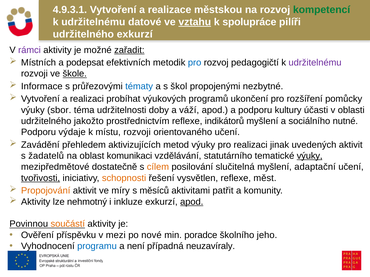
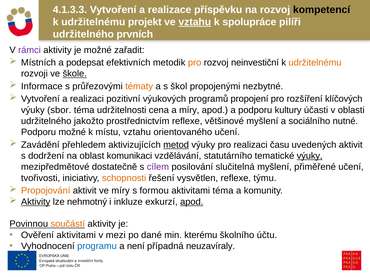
4.9.3.1: 4.9.3.1 -> 4.1.3.3
městskou: městskou -> příspěvku
kompetencí colour: green -> black
datové: datové -> projekt
udržitelného exkurzí: exkurzí -> prvních
zařadit underline: present -> none
pro at (195, 63) colour: blue -> orange
pedagogičtí: pedagogičtí -> neinvestiční
udržitelnému at (315, 63) colour: purple -> orange
tématy colour: blue -> orange
probíhat: probíhat -> pozitivní
ukončení: ukončení -> propojení
pomůcky: pomůcky -> klíčových
doby: doby -> cena
a váží: váží -> míry
indikátorů: indikátorů -> většinové
Podporu výdaje: výdaje -> možné
místu rozvoji: rozvoji -> vztahu
metod underline: none -> present
jinak: jinak -> času
žadatelů: žadatelů -> dodržení
cílem colour: orange -> purple
adaptační: adaptační -> přiměřené
tvořivosti underline: present -> none
měst: měst -> týmu
měsíců: měsíců -> formou
aktivitami patřit: patřit -> téma
Aktivity at (36, 202) underline: none -> present
Ověření příspěvku: příspěvku -> aktivitami
nové: nové -> dané
poradce: poradce -> kterému
jeho: jeho -> účtu
